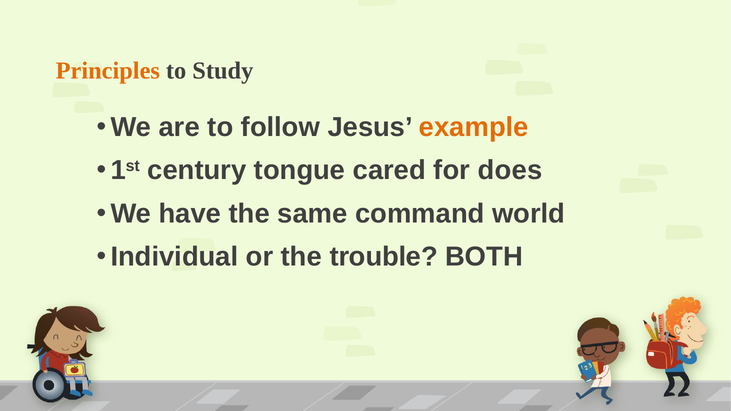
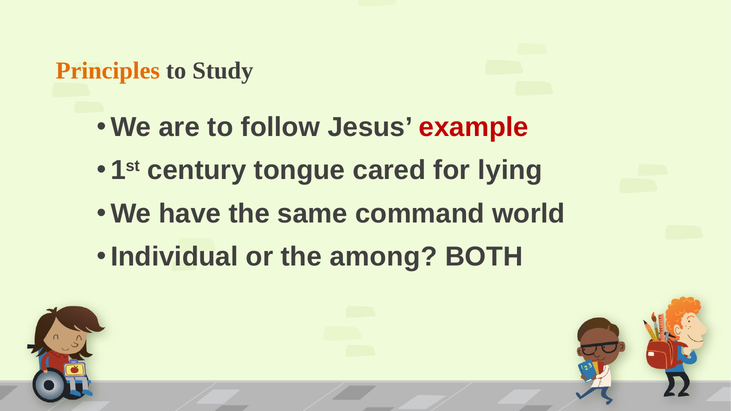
example colour: orange -> red
does: does -> lying
trouble: trouble -> among
